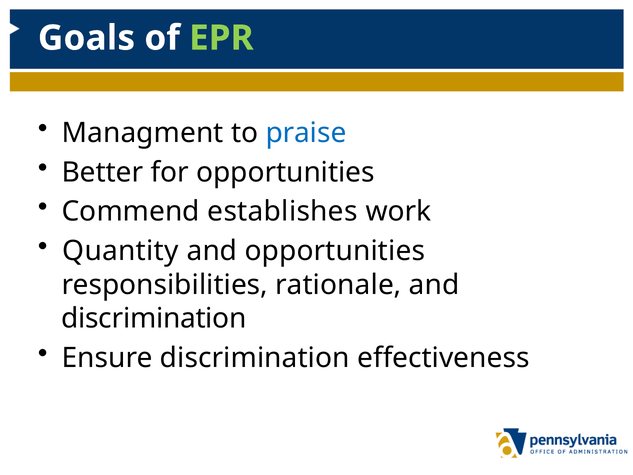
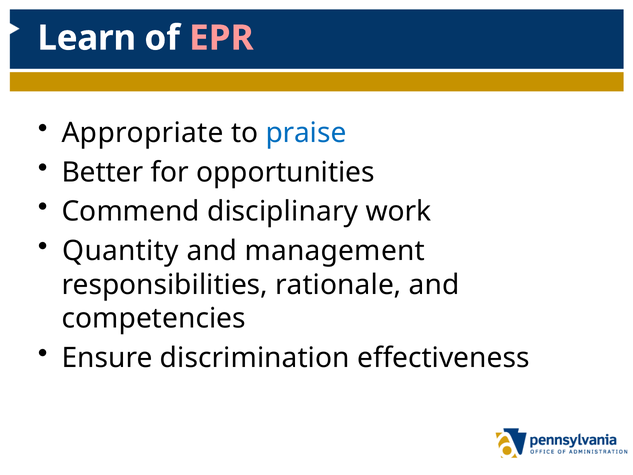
Goals: Goals -> Learn
EPR colour: light green -> pink
Managment: Managment -> Appropriate
establishes: establishes -> disciplinary
and opportunities: opportunities -> management
discrimination at (154, 319): discrimination -> competencies
